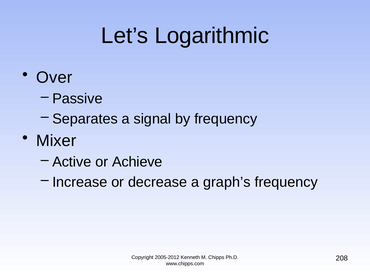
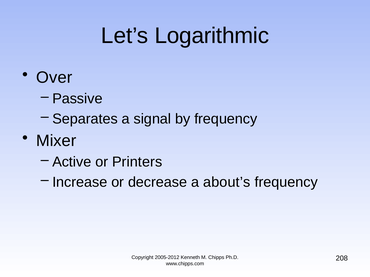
Achieve: Achieve -> Printers
graph’s: graph’s -> about’s
